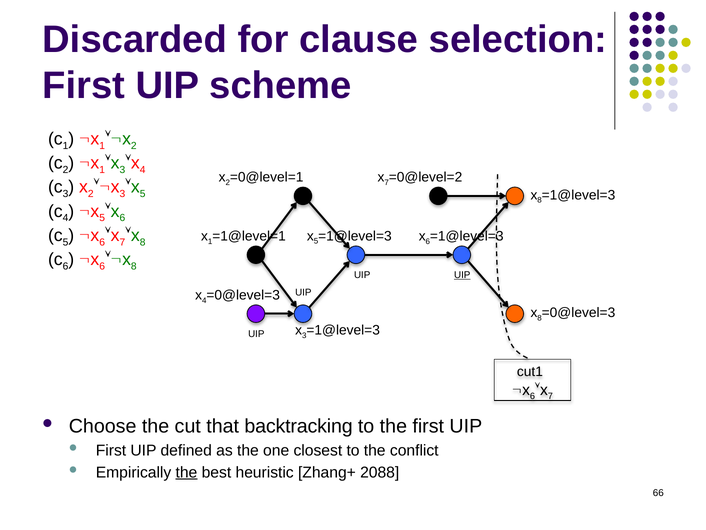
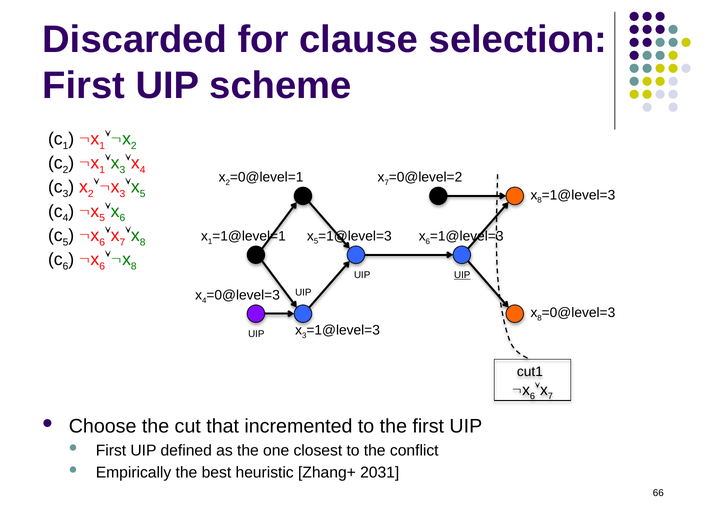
backtracking: backtracking -> incremented
the at (186, 472) underline: present -> none
2088: 2088 -> 2031
